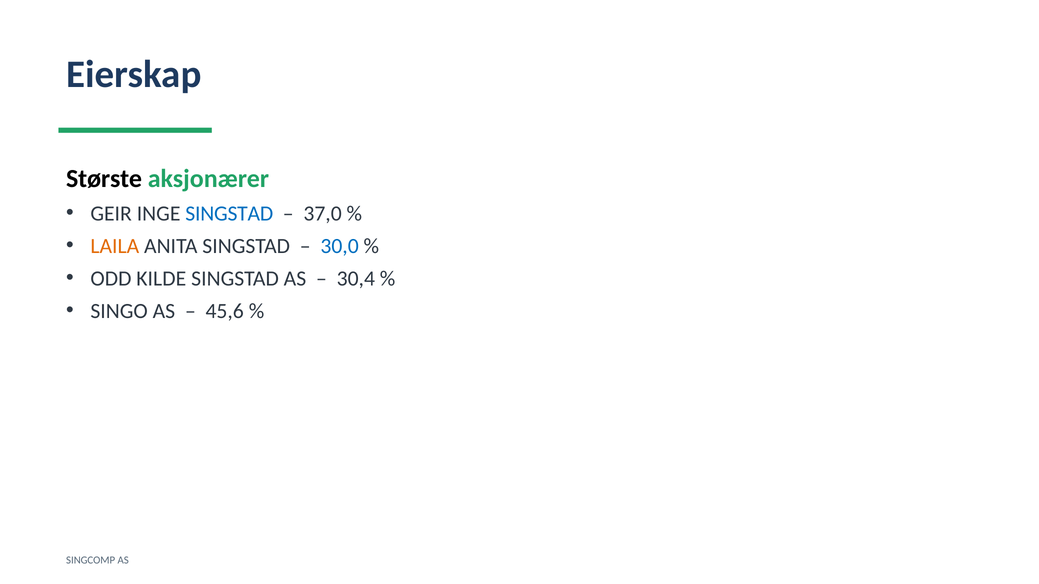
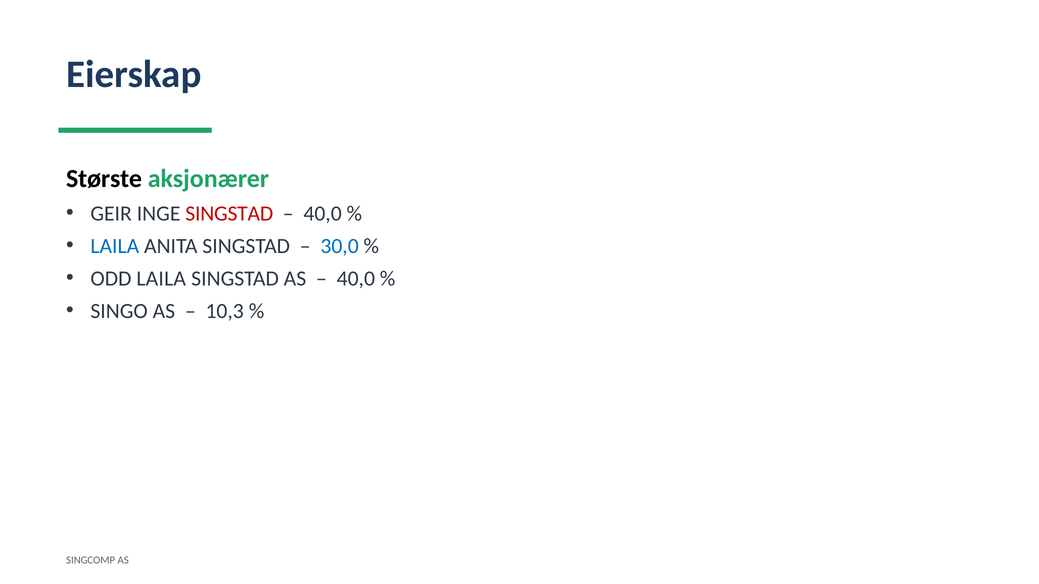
SINGSTAD at (229, 214) colour: blue -> red
37,0 at (323, 214): 37,0 -> 40,0
LAILA at (115, 246) colour: orange -> blue
ODD KILDE: KILDE -> LAILA
30,4 at (356, 279): 30,4 -> 40,0
45,6: 45,6 -> 10,3
